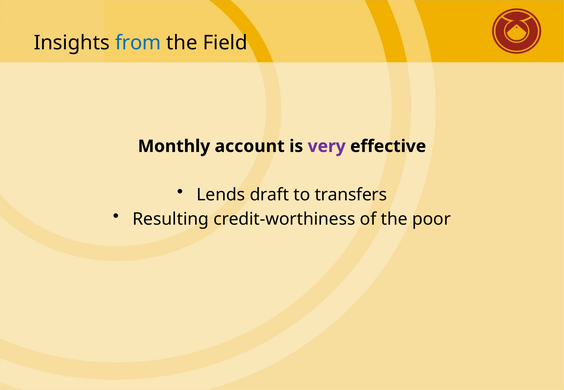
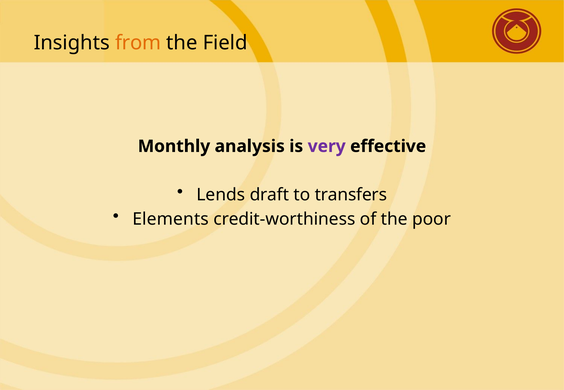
from colour: blue -> orange
account: account -> analysis
Resulting: Resulting -> Elements
